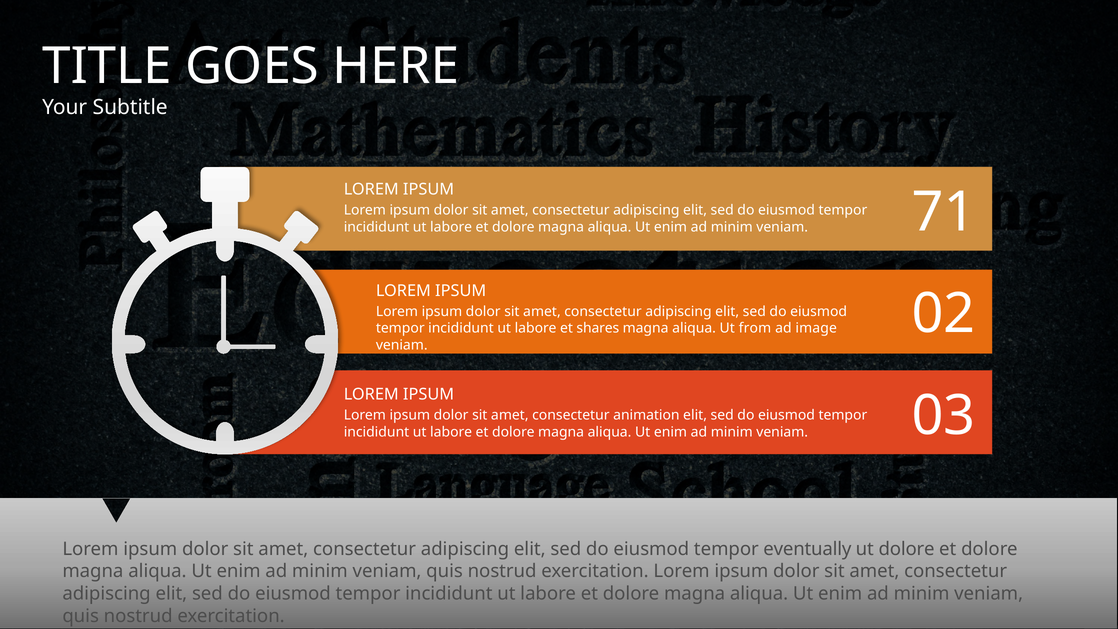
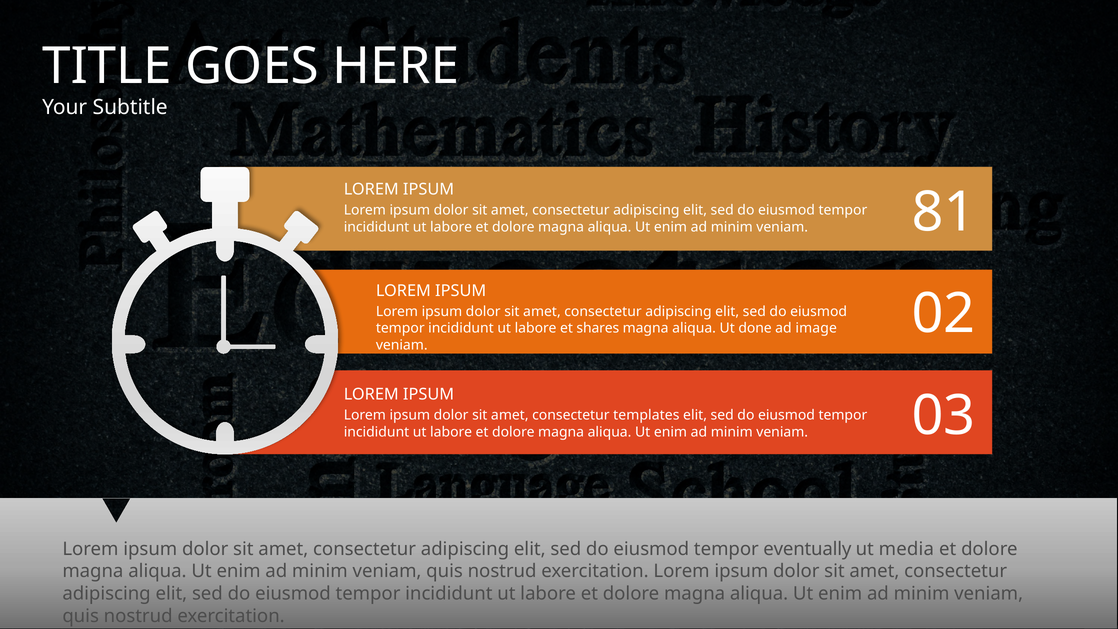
71: 71 -> 81
from: from -> done
animation: animation -> templates
ut dolore: dolore -> media
